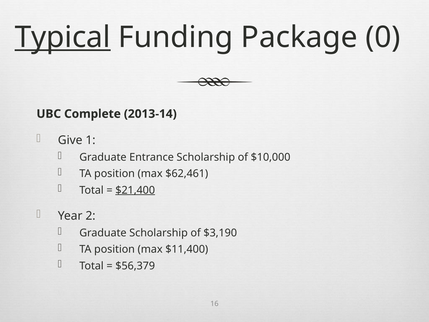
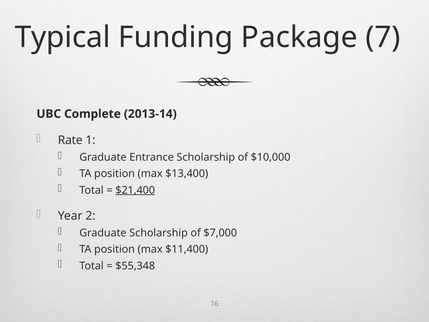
Typical underline: present -> none
0: 0 -> 7
Give: Give -> Rate
$62,461: $62,461 -> $13,400
$3,190: $3,190 -> $7,000
$56,379: $56,379 -> $55,348
